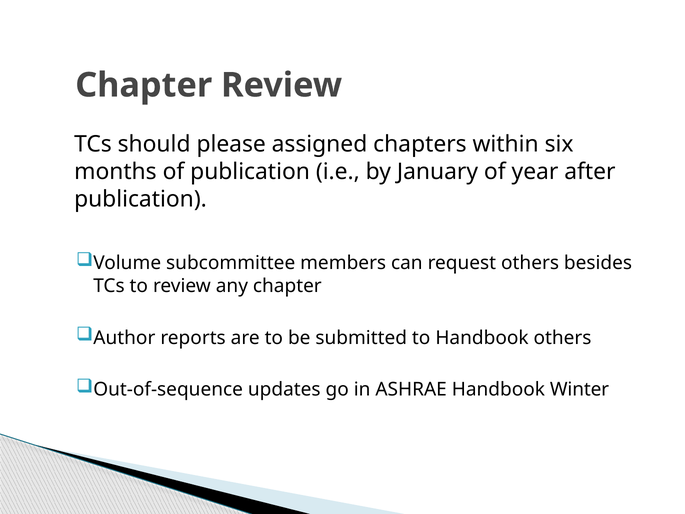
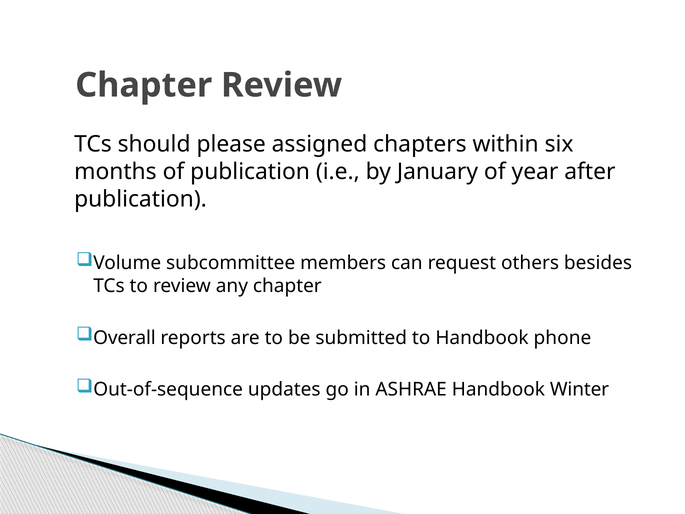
Author: Author -> Overall
Handbook others: others -> phone
